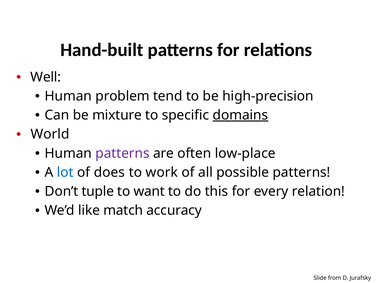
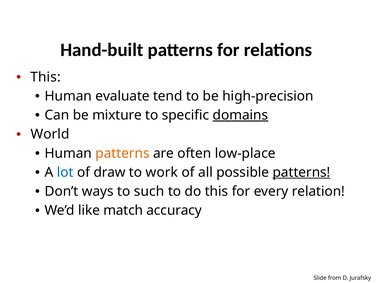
Well at (46, 77): Well -> This
problem: problem -> evaluate
patterns at (122, 153) colour: purple -> orange
does: does -> draw
patterns at (301, 172) underline: none -> present
tuple: tuple -> ways
want: want -> such
